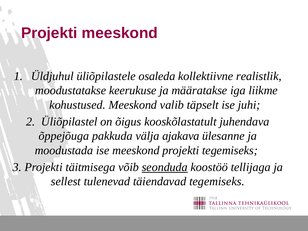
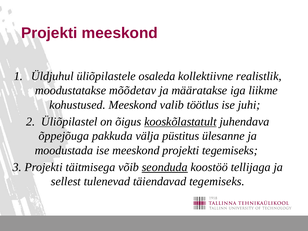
keerukuse: keerukuse -> mõõdetav
täpselt: täpselt -> töötlus
kooskõlastatult underline: none -> present
ajakava: ajakava -> püstitus
